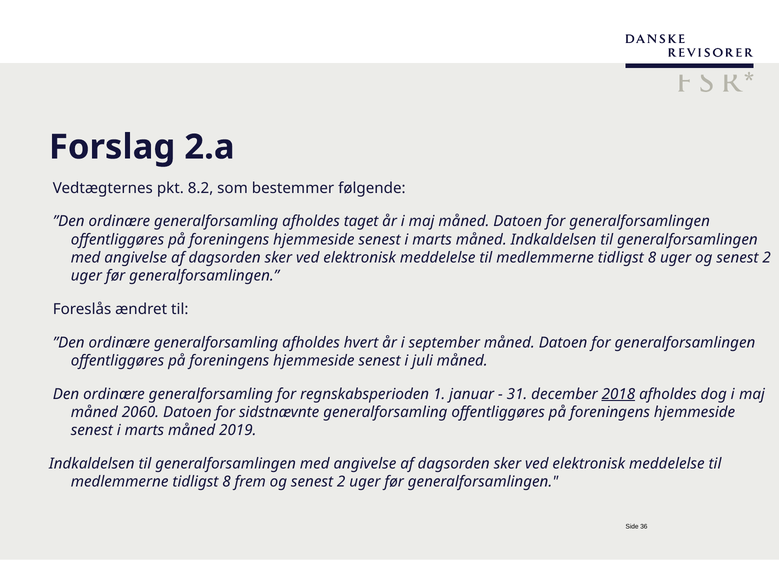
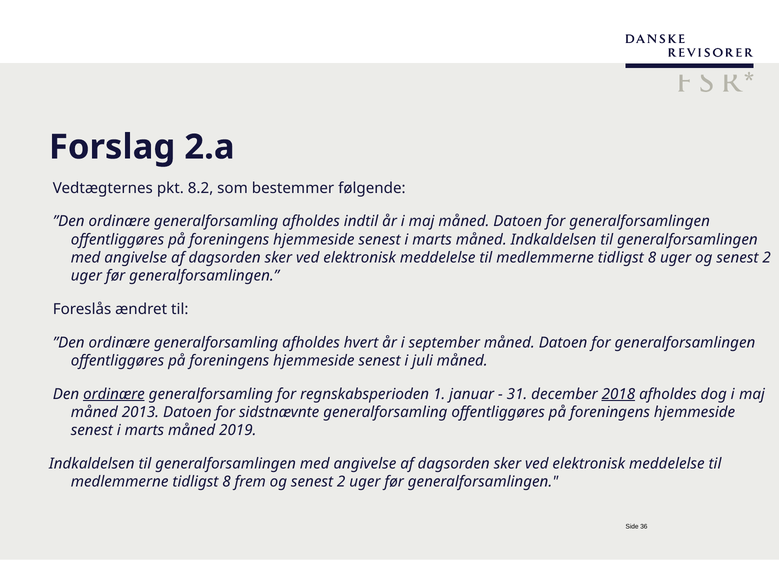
taget: taget -> indtil
ordinære at (114, 394) underline: none -> present
2060: 2060 -> 2013
